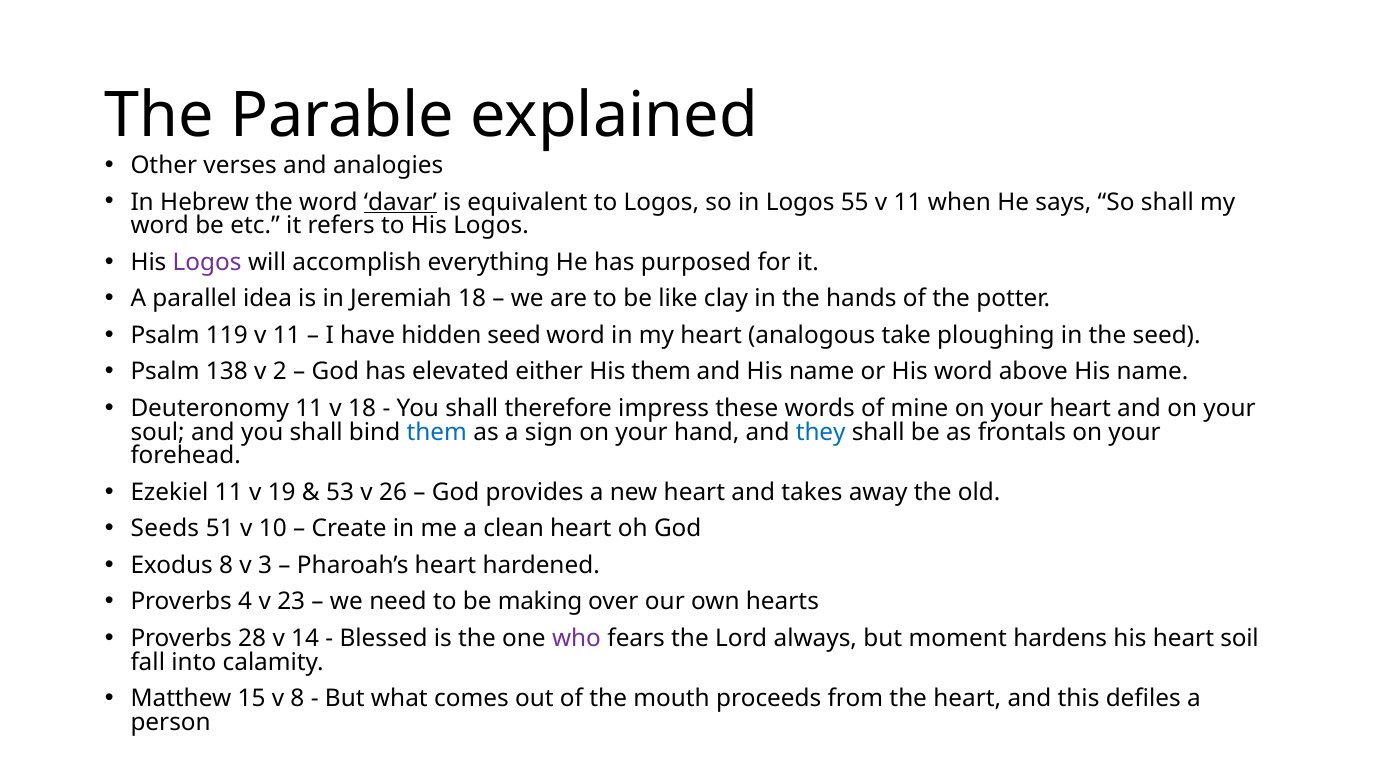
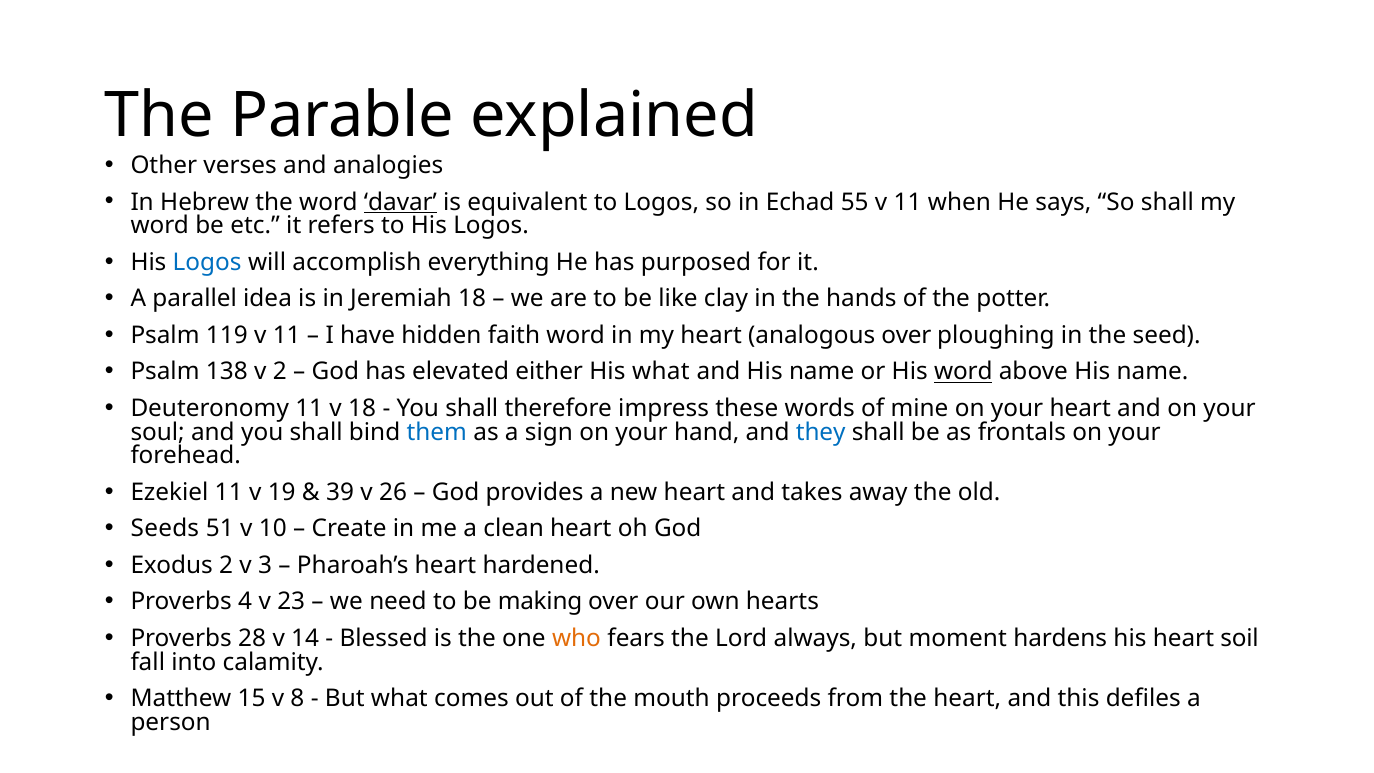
in Logos: Logos -> Echad
Logos at (207, 262) colour: purple -> blue
hidden seed: seed -> faith
analogous take: take -> over
His them: them -> what
word at (963, 372) underline: none -> present
53: 53 -> 39
Exodus 8: 8 -> 2
who colour: purple -> orange
